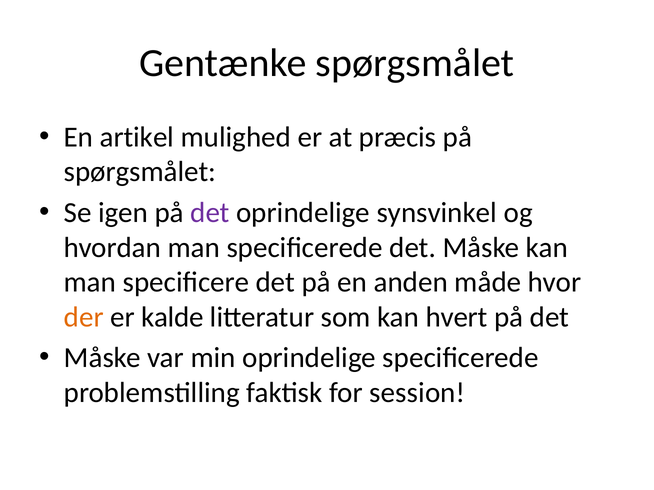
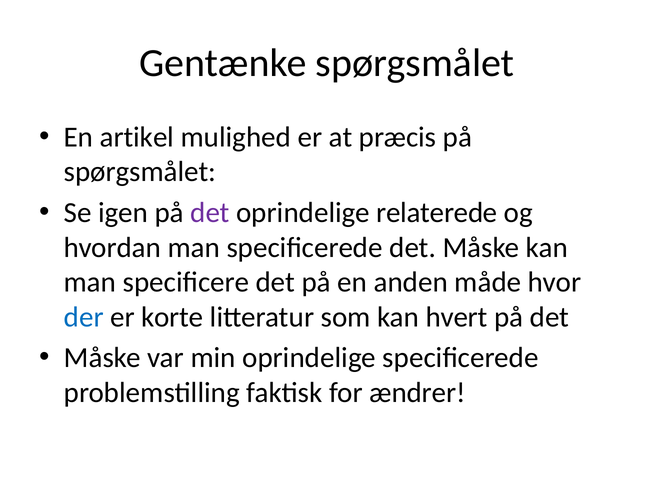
synsvinkel: synsvinkel -> relaterede
der colour: orange -> blue
kalde: kalde -> korte
session: session -> ændrer
